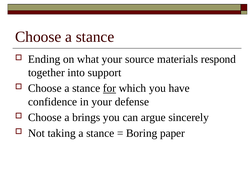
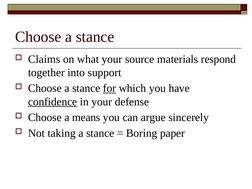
Ending: Ending -> Claims
confidence underline: none -> present
brings: brings -> means
